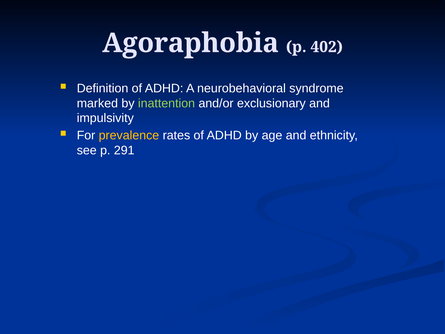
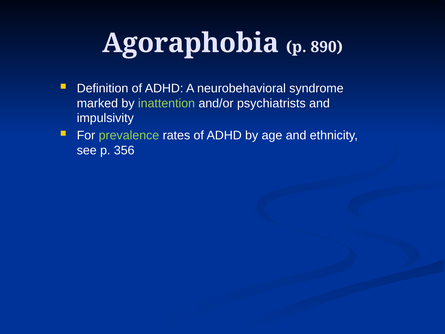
402: 402 -> 890
exclusionary: exclusionary -> psychiatrists
prevalence colour: yellow -> light green
291: 291 -> 356
